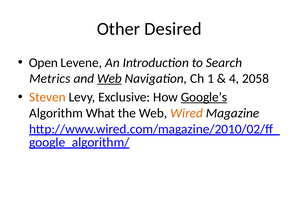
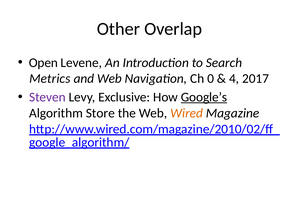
Desired: Desired -> Overlap
Web at (109, 79) underline: present -> none
1: 1 -> 0
2058: 2058 -> 2017
Steven colour: orange -> purple
What: What -> Store
